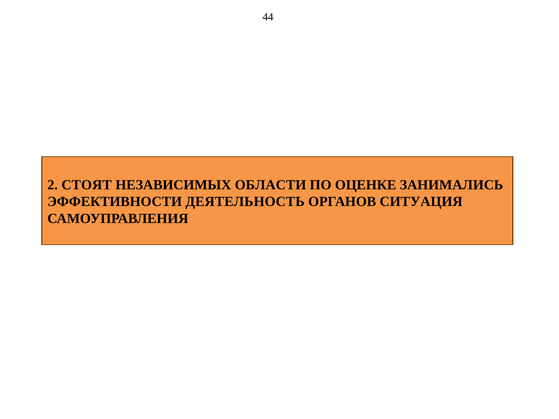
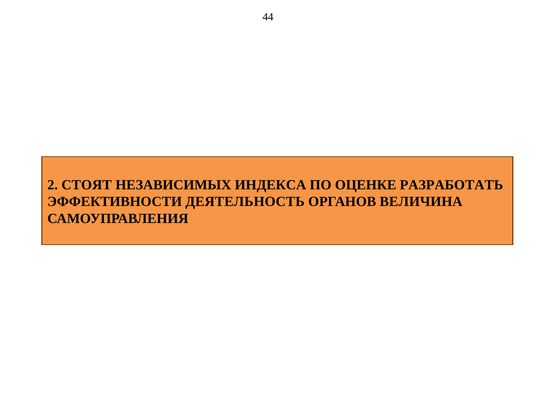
ОБЛАСТИ: ОБЛАСТИ -> ИНДЕКСА
ЗАНИМАЛИСЬ: ЗАНИМАЛИСЬ -> РАЗРАБОТАТЬ
СИТУАЦИЯ: СИТУАЦИЯ -> ВЕЛИЧИНА
